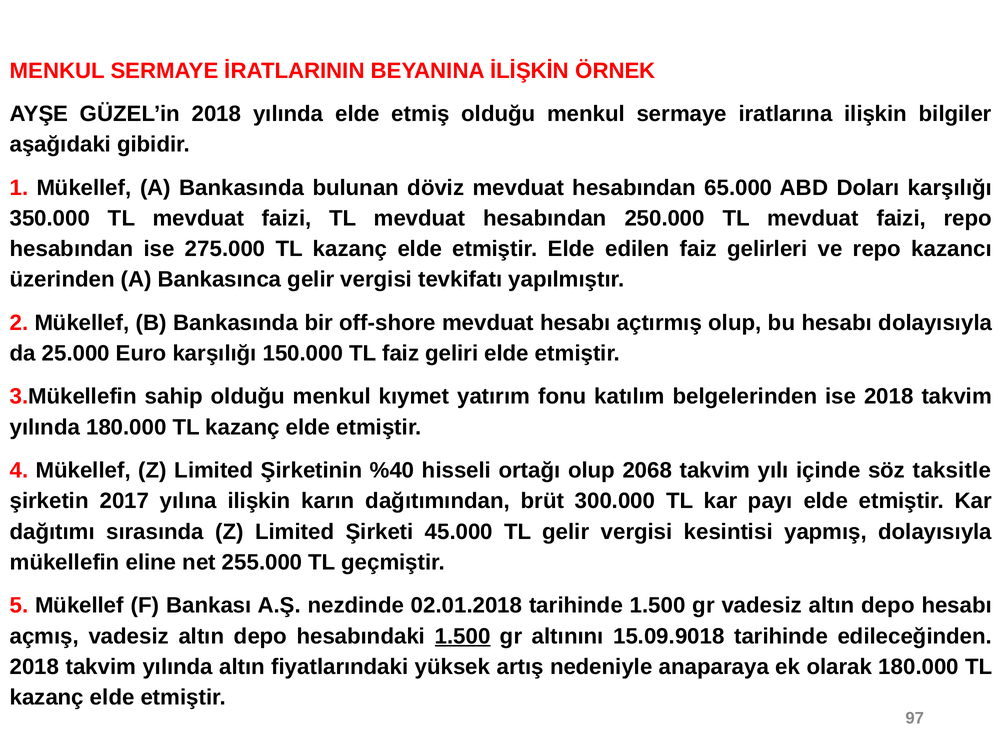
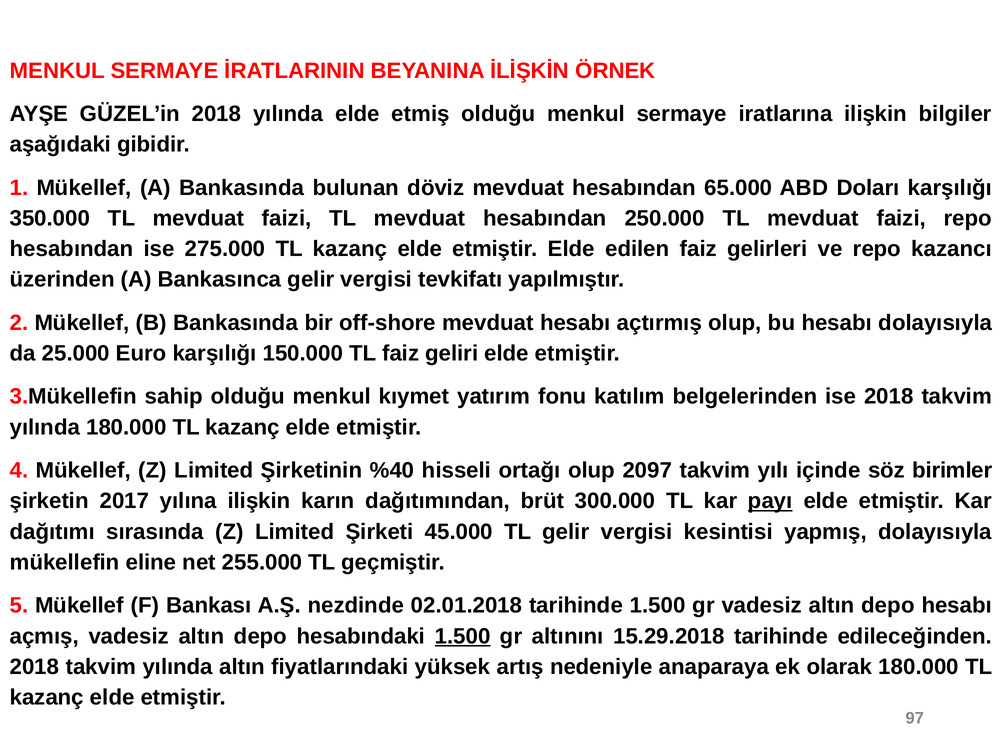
2068: 2068 -> 2097
taksitle: taksitle -> birimler
payı underline: none -> present
15.09.9018: 15.09.9018 -> 15.29.2018
